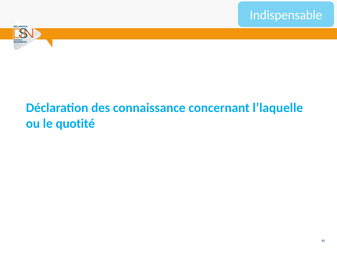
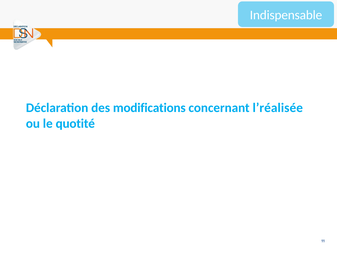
connaissance: connaissance -> modifications
l’laquelle: l’laquelle -> l’réalisée
